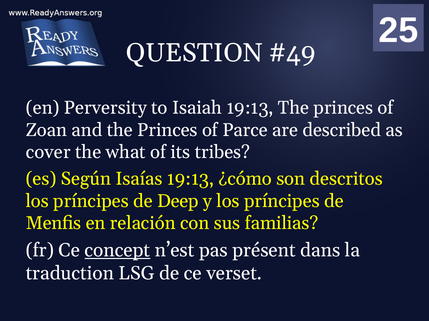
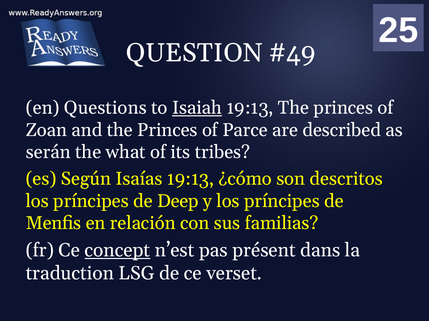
Perversity: Perversity -> Questions
Isaiah underline: none -> present
cover: cover -> serán
